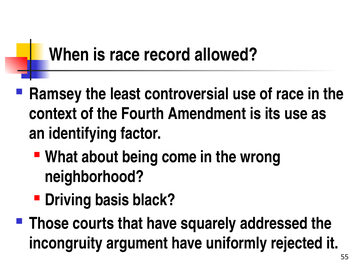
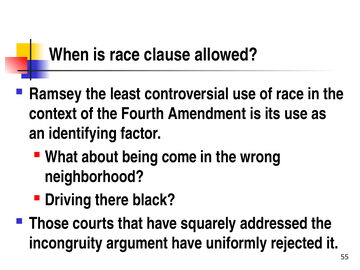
record: record -> clause
basis: basis -> there
